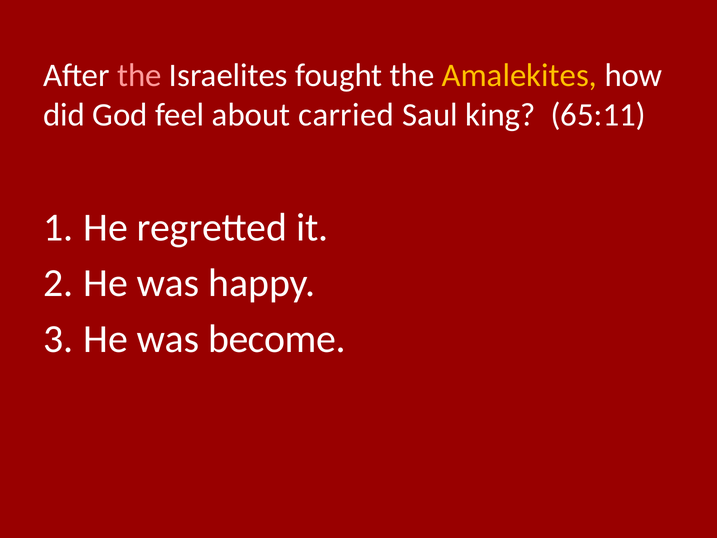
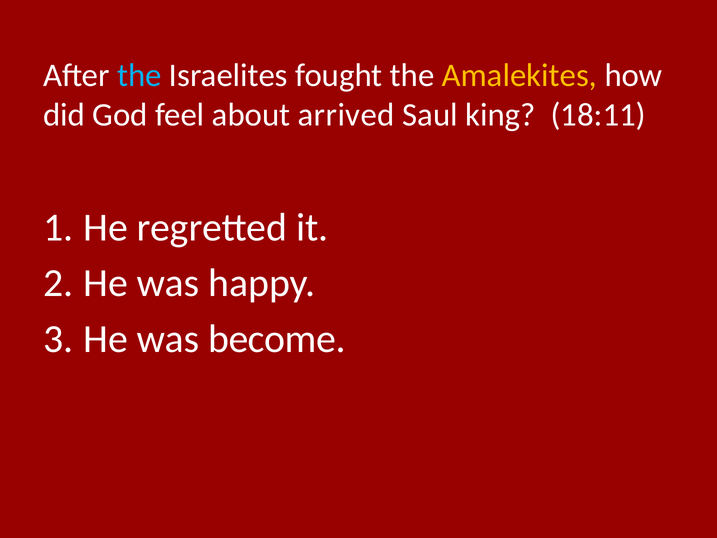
the at (139, 75) colour: pink -> light blue
carried: carried -> arrived
65:11: 65:11 -> 18:11
